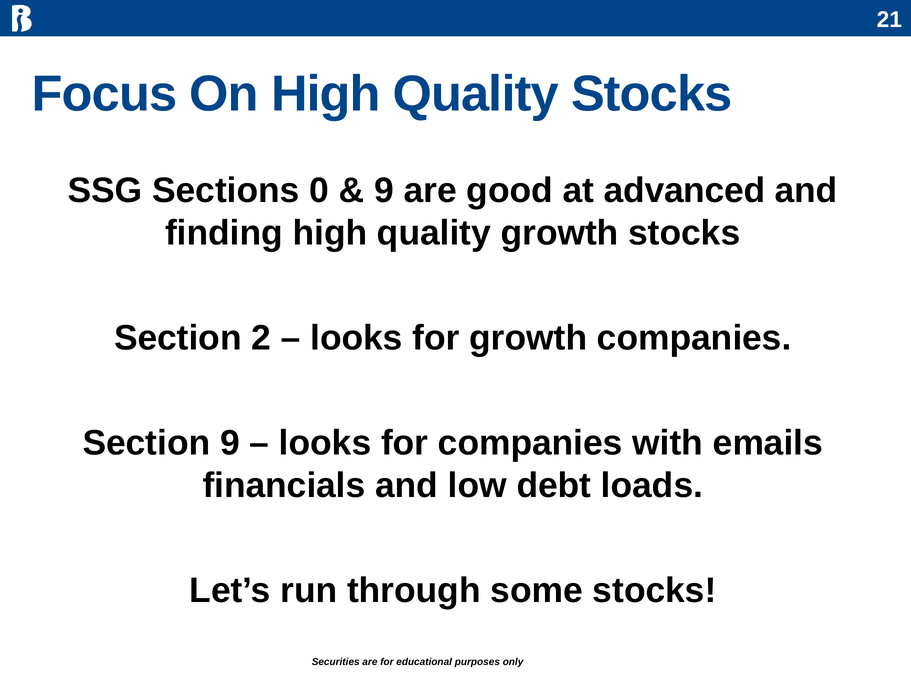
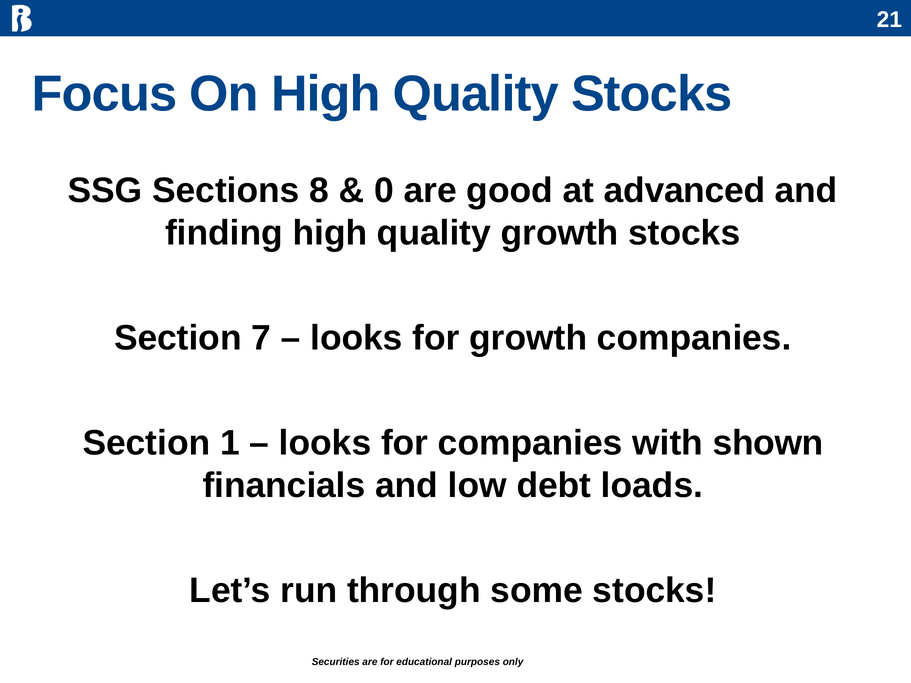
0: 0 -> 8
9 at (384, 190): 9 -> 0
2: 2 -> 7
Section 9: 9 -> 1
emails: emails -> shown
